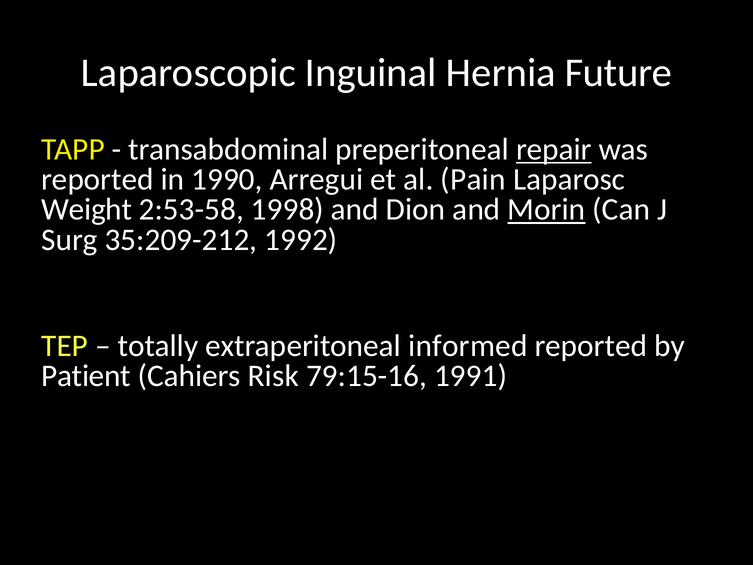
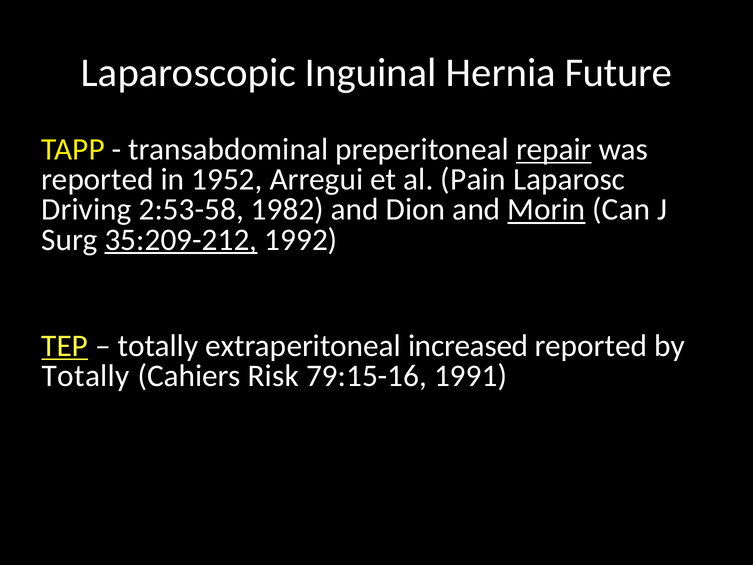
1990: 1990 -> 1952
Weight: Weight -> Driving
1998: 1998 -> 1982
35:209-212 underline: none -> present
TEP underline: none -> present
informed: informed -> increased
Patient at (86, 376): Patient -> Totally
